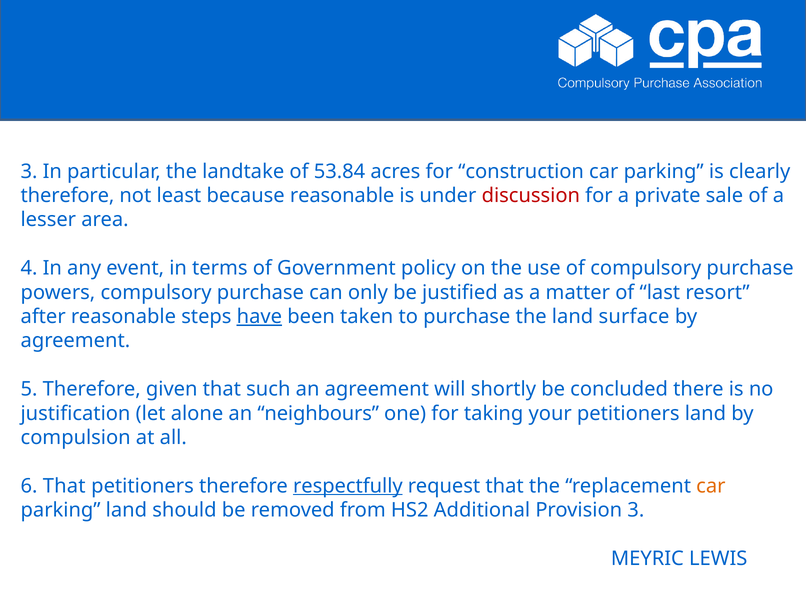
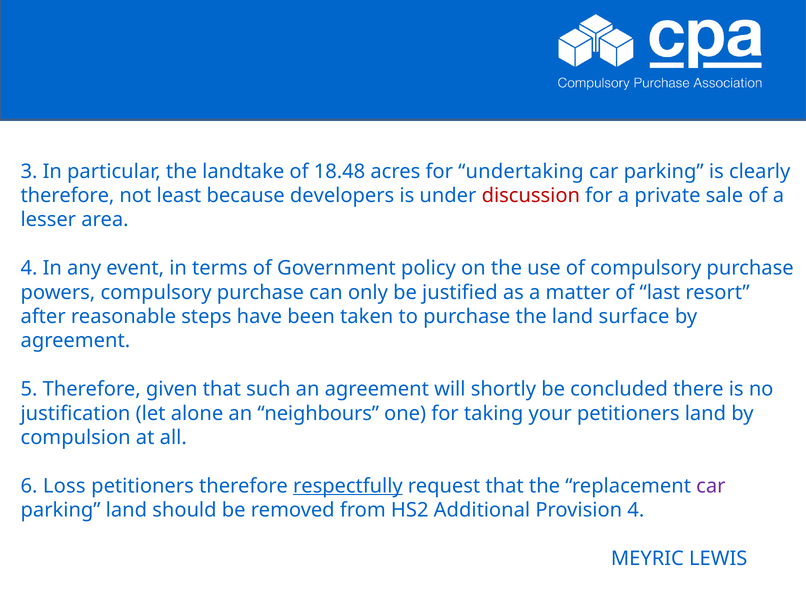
53.84: 53.84 -> 18.48
construction: construction -> undertaking
because reasonable: reasonable -> developers
have underline: present -> none
6 That: That -> Loss
car at (711, 486) colour: orange -> purple
Provision 3: 3 -> 4
